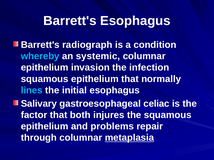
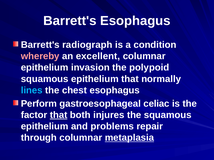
whereby colour: light blue -> pink
systemic: systemic -> excellent
infection: infection -> polypoid
initial: initial -> chest
Salivary: Salivary -> Perform
that at (59, 115) underline: none -> present
